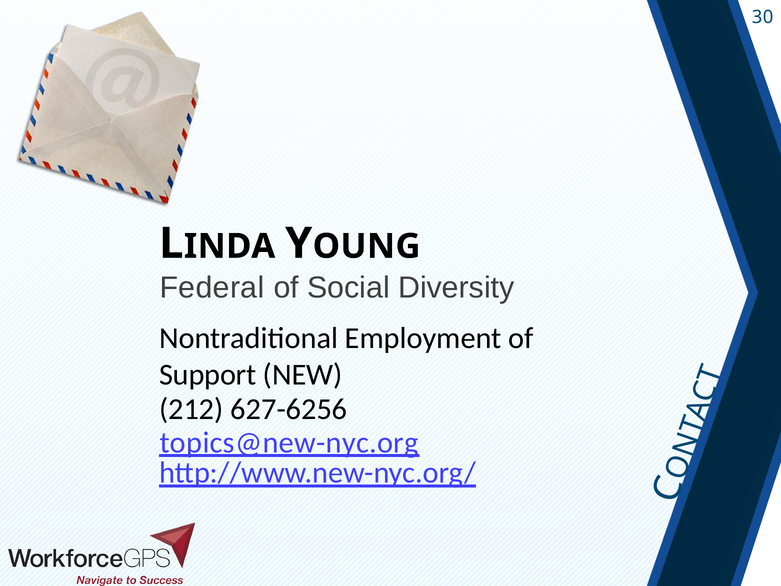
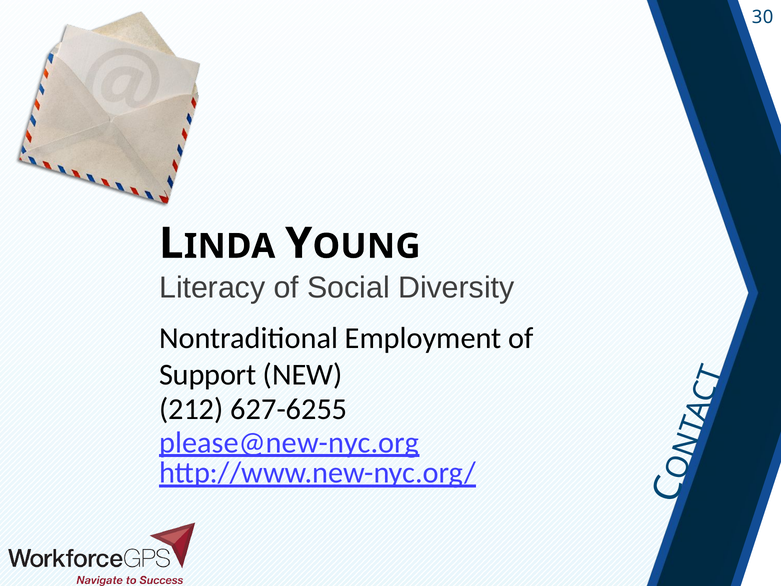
Federal: Federal -> Literacy
627-6256: 627-6256 -> 627-6255
topics@new-nyc.org: topics@new-nyc.org -> please@new-nyc.org
